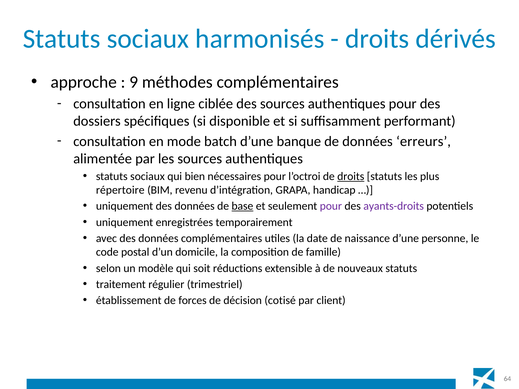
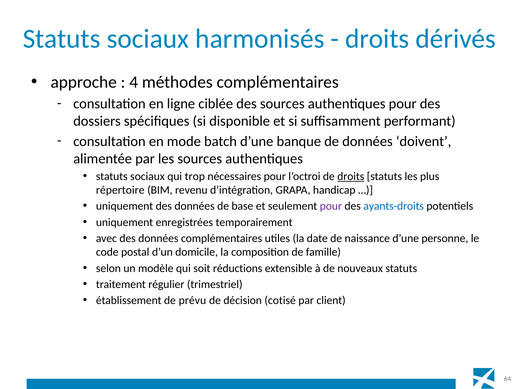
9: 9 -> 4
erreurs: erreurs -> doivent
bien: bien -> trop
base underline: present -> none
ayants-droits colour: purple -> blue
forces: forces -> prévu
